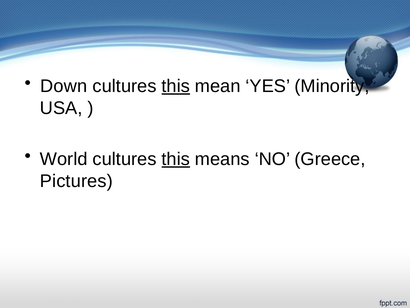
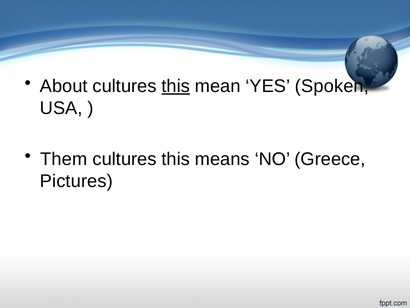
Down: Down -> About
Minority: Minority -> Spoken
World: World -> Them
this at (176, 159) underline: present -> none
